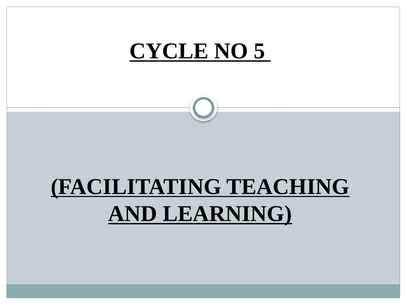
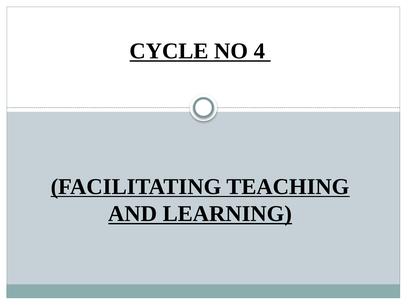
5: 5 -> 4
